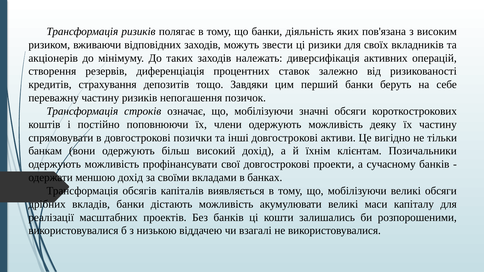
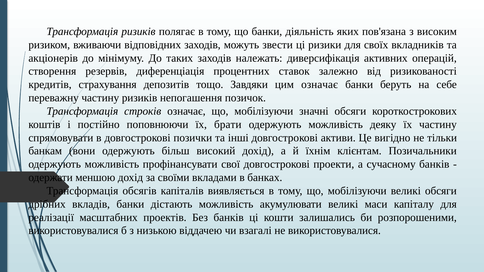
цим перший: перший -> означає
члени: члени -> брати
